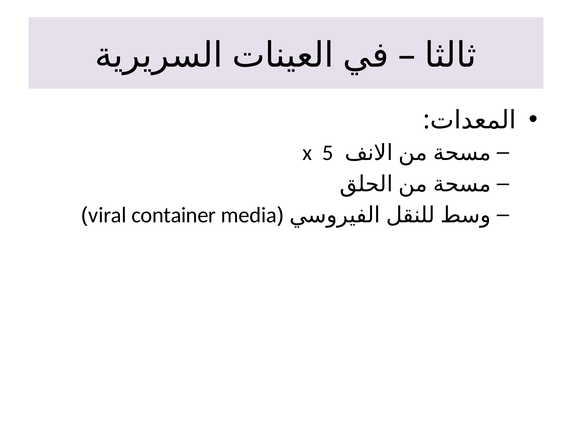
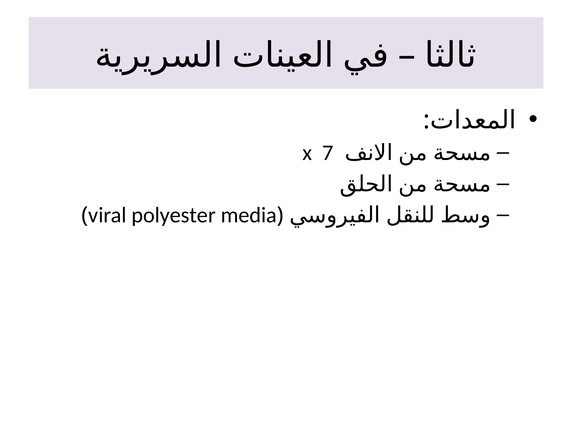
5: 5 -> 7
container: container -> polyester
